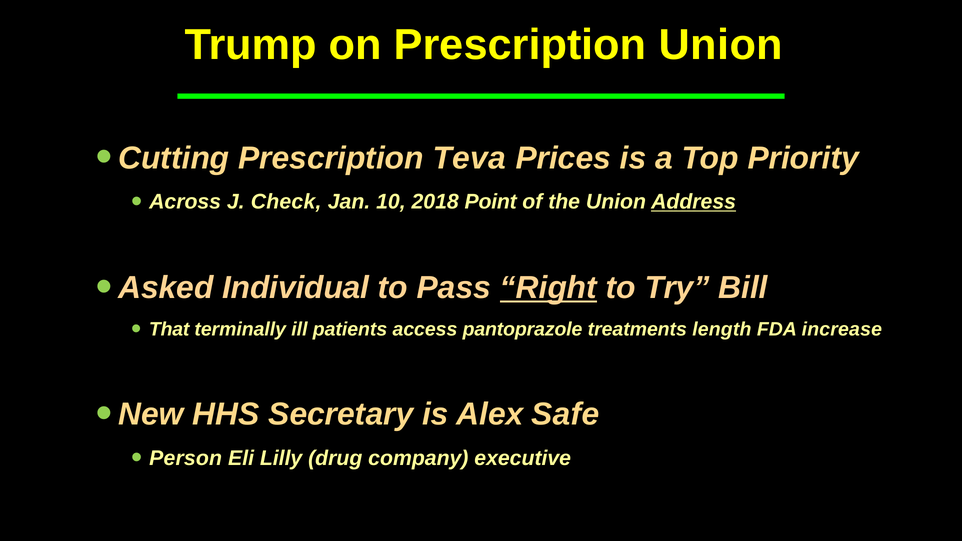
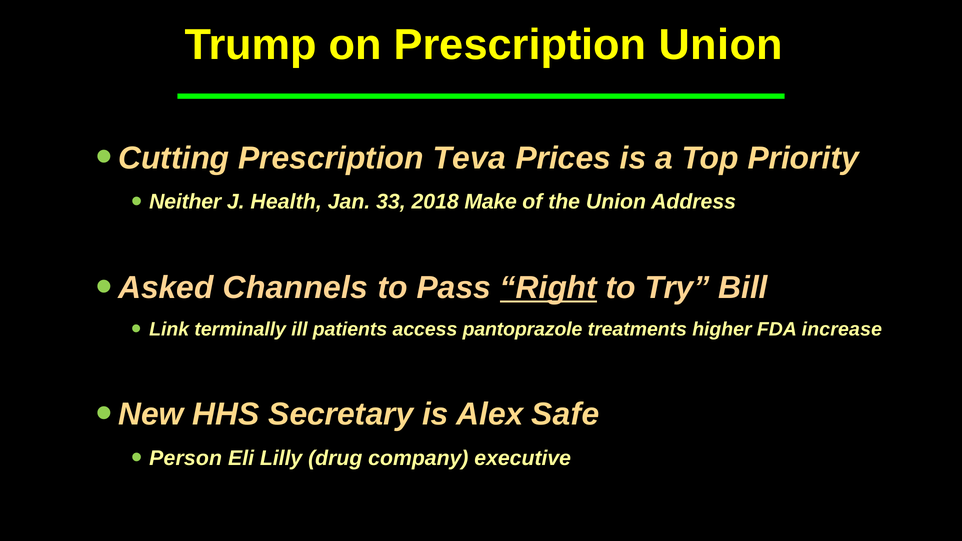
Across: Across -> Neither
Check: Check -> Health
10: 10 -> 33
Point: Point -> Make
Address underline: present -> none
Individual: Individual -> Channels
That: That -> Link
length: length -> higher
